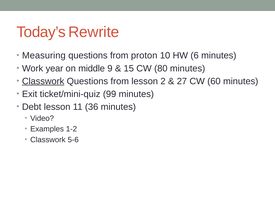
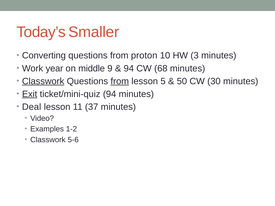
Rewrite: Rewrite -> Smaller
Measuring: Measuring -> Converting
6: 6 -> 3
15 at (129, 68): 15 -> 94
80: 80 -> 68
from at (120, 81) underline: none -> present
2: 2 -> 5
27: 27 -> 50
60: 60 -> 30
Exit underline: none -> present
ticket/mini-quiz 99: 99 -> 94
Debt: Debt -> Deal
36: 36 -> 37
